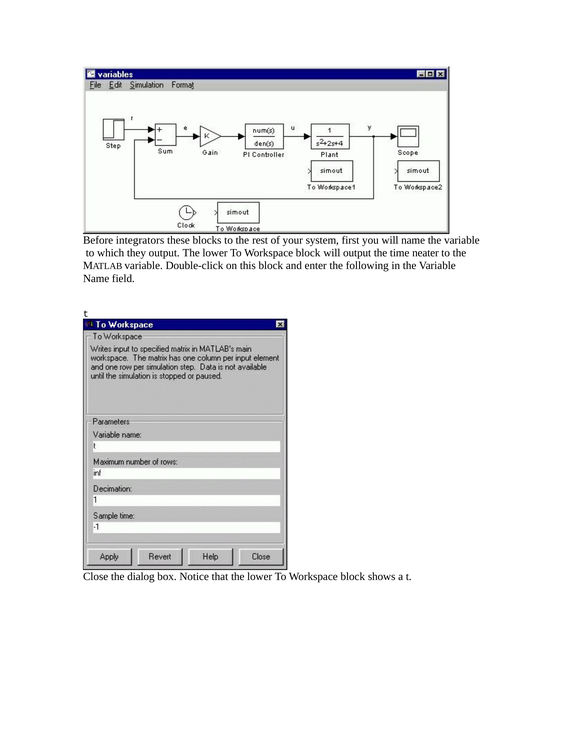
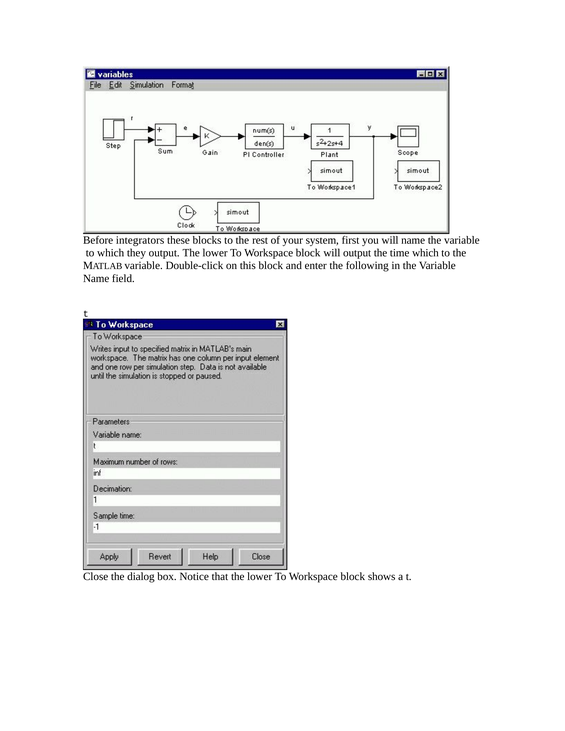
time neater: neater -> which
